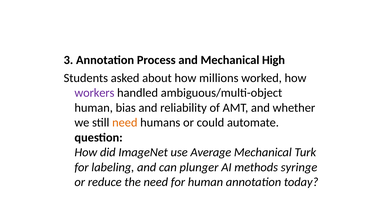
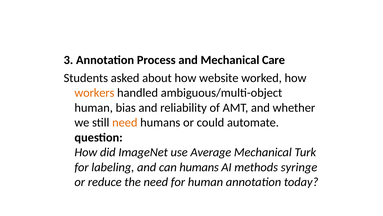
High: High -> Care
millions: millions -> website
workers colour: purple -> orange
can plunger: plunger -> humans
